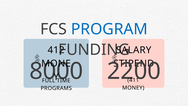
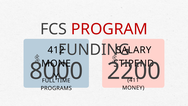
PROGRAM colour: blue -> red
